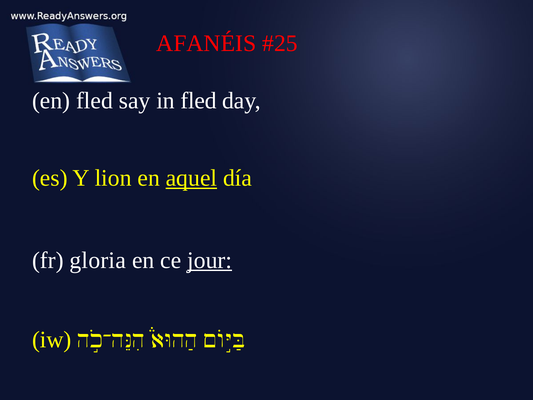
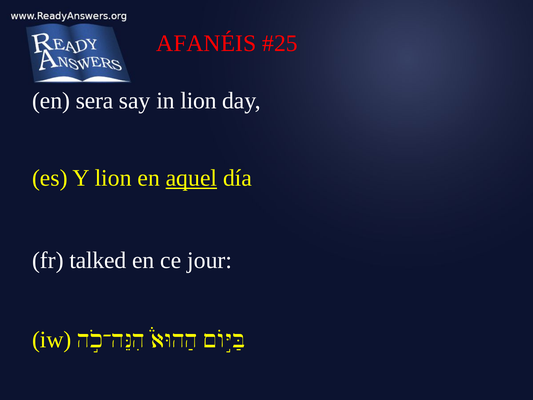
en fled: fled -> sera
in fled: fled -> lion
gloria: gloria -> talked
jour underline: present -> none
